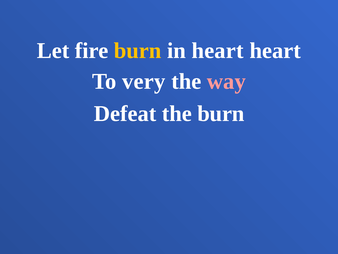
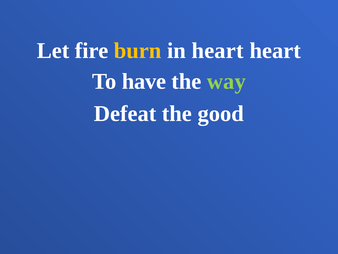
very: very -> have
way colour: pink -> light green
the burn: burn -> good
